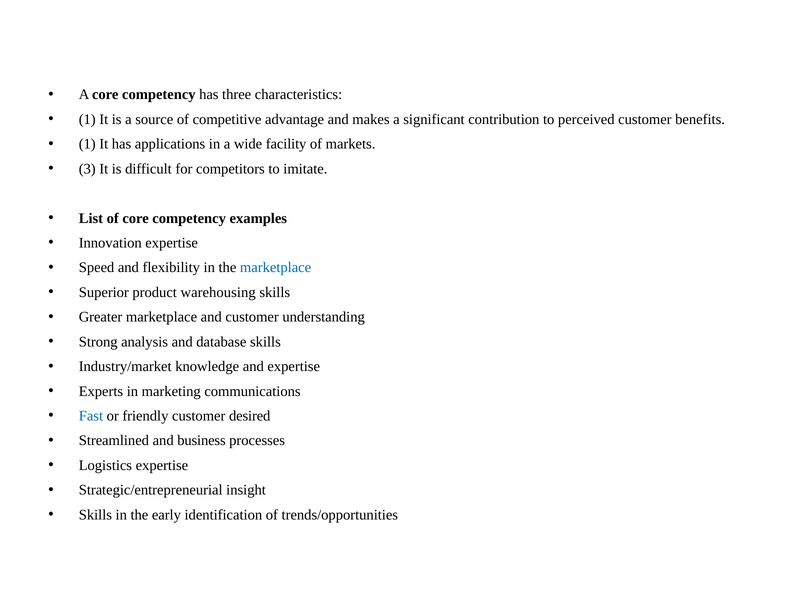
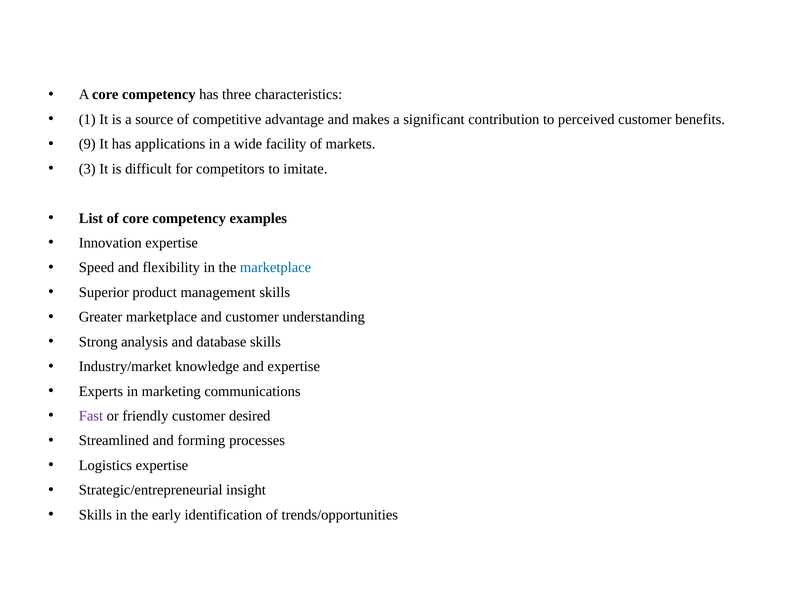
1 at (87, 144): 1 -> 9
warehousing: warehousing -> management
Fast colour: blue -> purple
business: business -> forming
